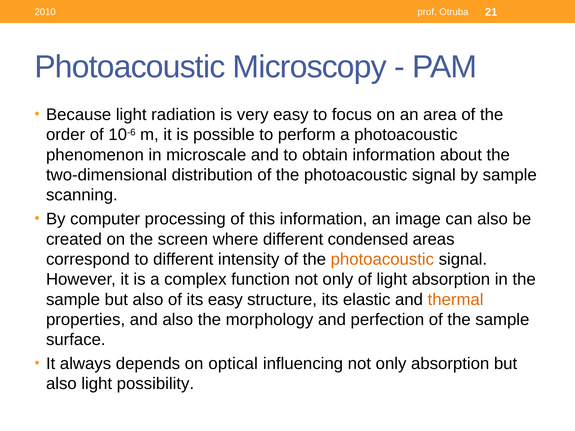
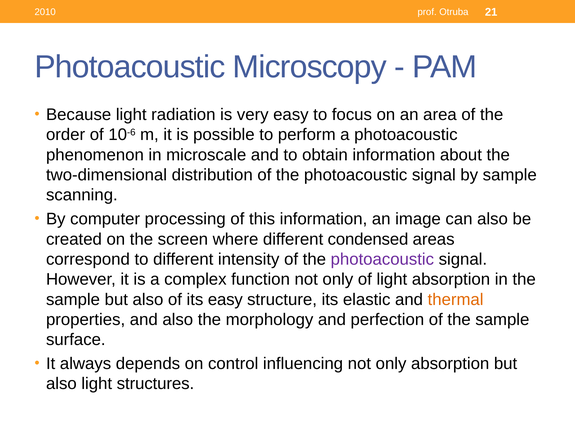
photoacoustic at (382, 259) colour: orange -> purple
optical: optical -> control
possibility: possibility -> structures
